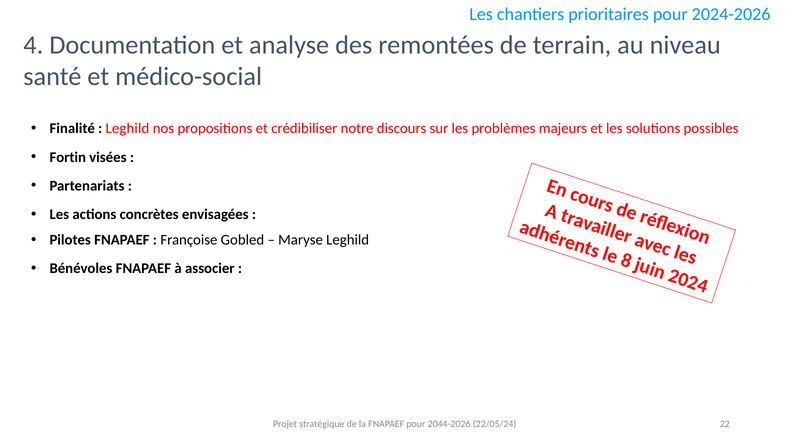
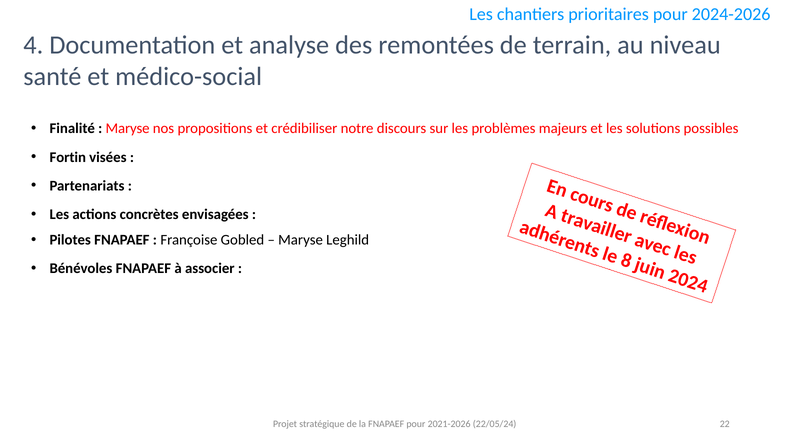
Leghild at (127, 129): Leghild -> Maryse
2044-2026: 2044-2026 -> 2021-2026
